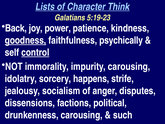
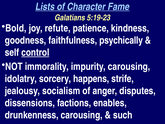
Think: Think -> Fame
Back: Back -> Bold
power: power -> refute
goodness underline: present -> none
political: political -> enables
